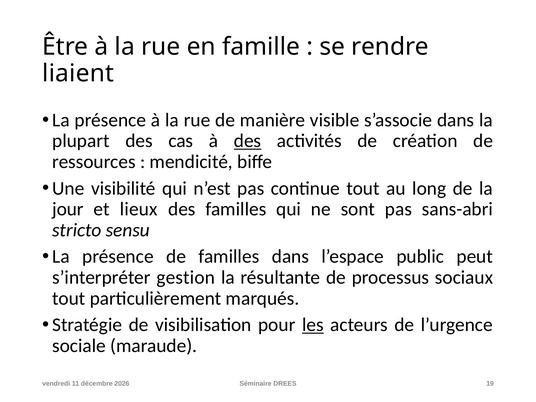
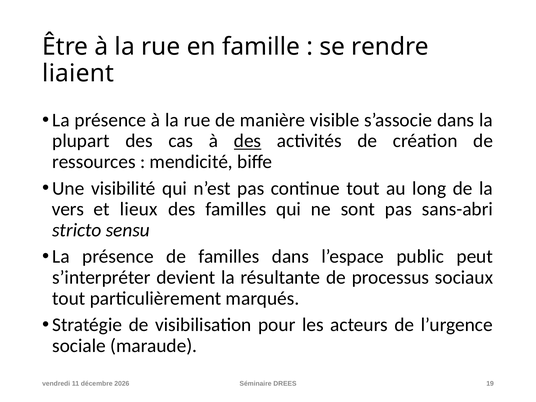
jour: jour -> vers
gestion: gestion -> devient
les underline: present -> none
